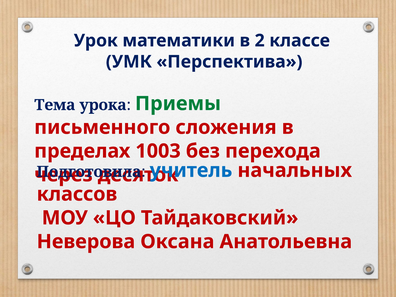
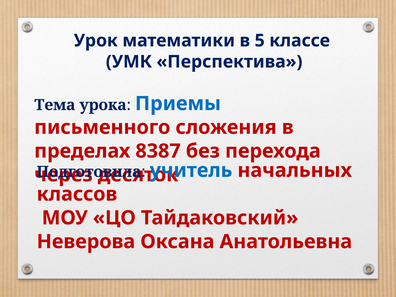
2: 2 -> 5
Приемы colour: green -> blue
1003: 1003 -> 8387
